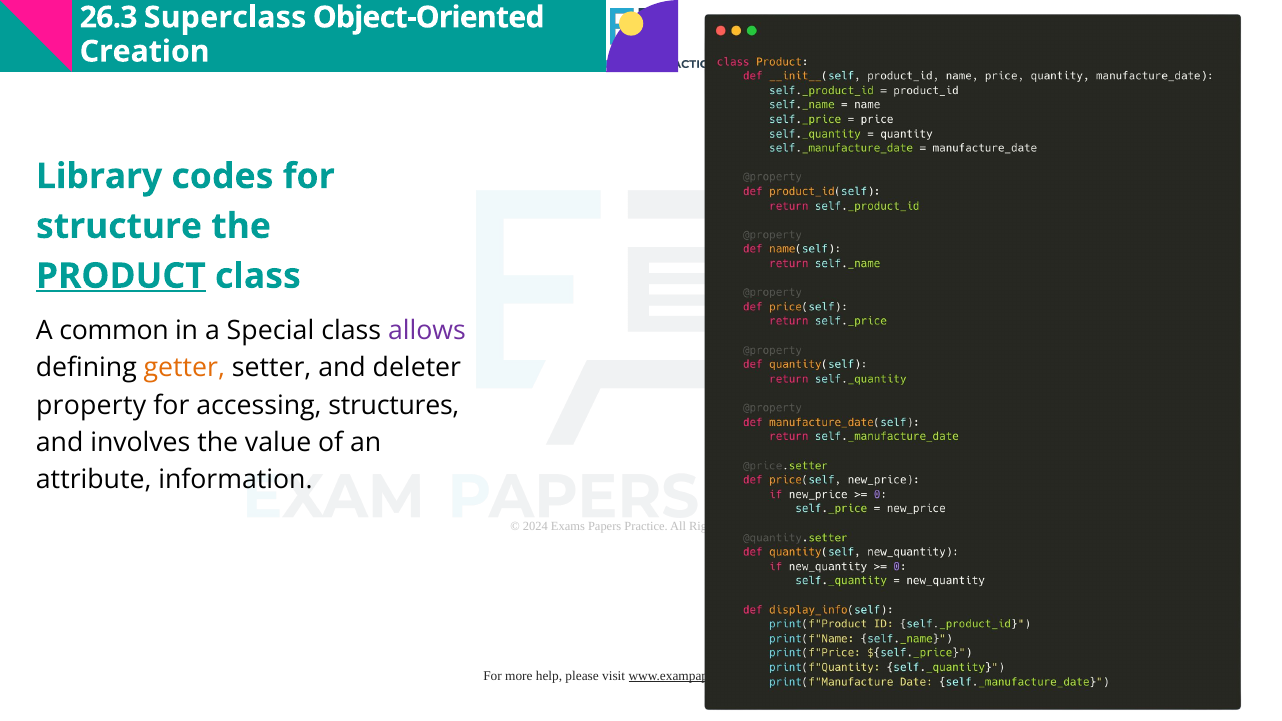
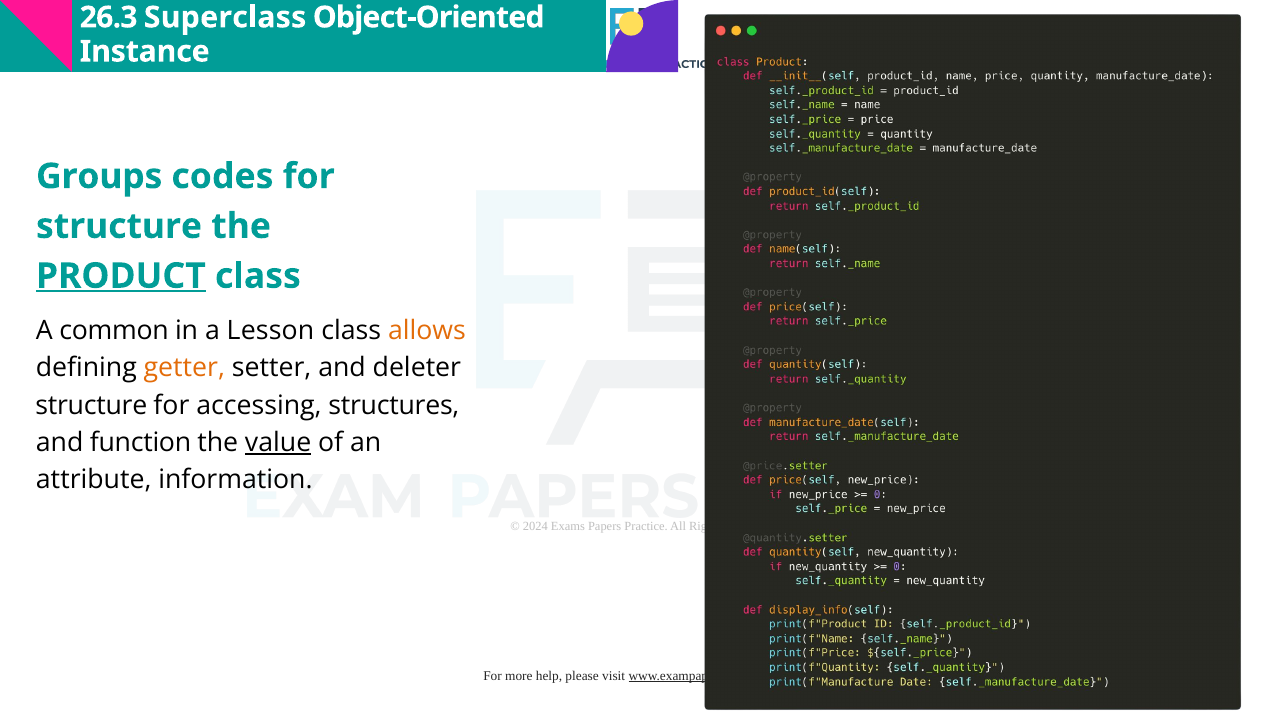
Creation: Creation -> Instance
Library: Library -> Groups
Special: Special -> Lesson
allows colour: purple -> orange
property at (91, 405): property -> structure
involves: involves -> function
value underline: none -> present
